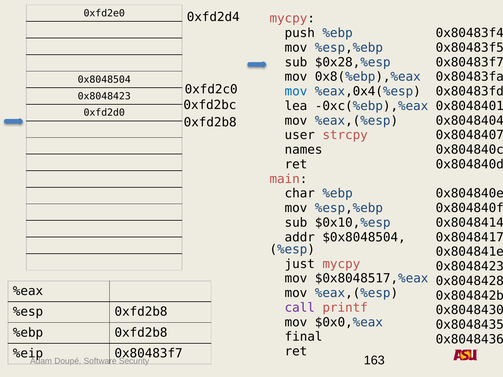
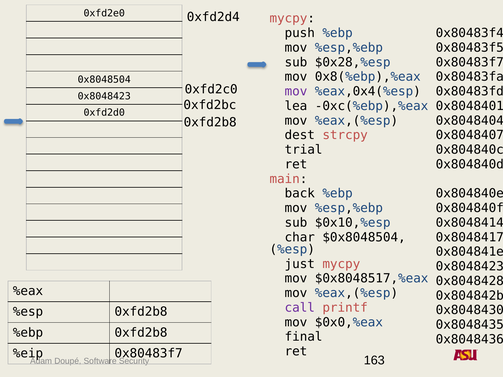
mov at (296, 91) colour: blue -> purple
user: user -> dest
names: names -> trial
char: char -> back
addr: addr -> char
